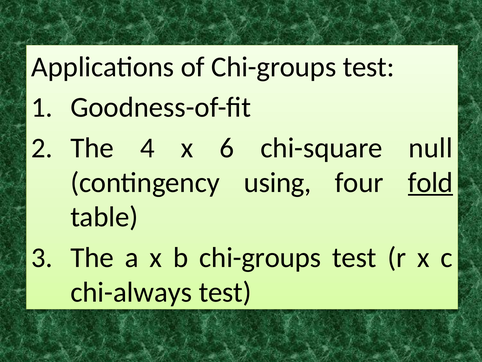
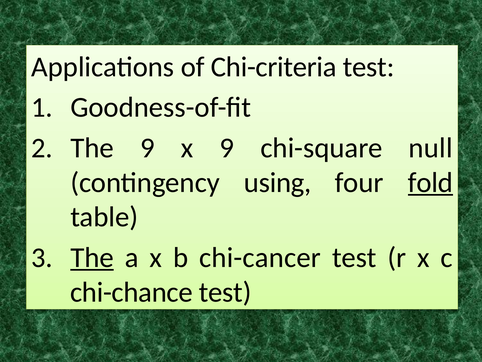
of Chi-groups: Chi-groups -> Chi-criteria
The 4: 4 -> 9
x 6: 6 -> 9
The at (92, 257) underline: none -> present
b chi-groups: chi-groups -> chi-cancer
chi-always: chi-always -> chi-chance
